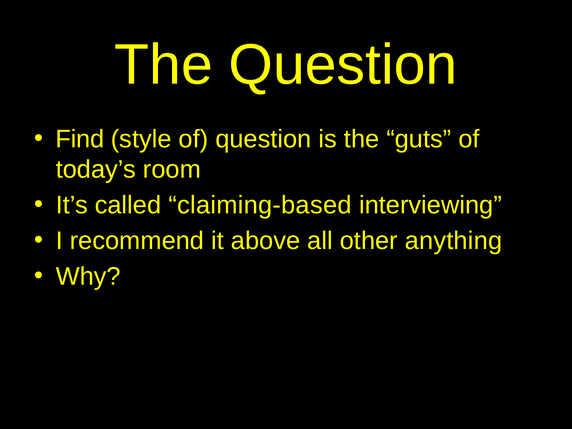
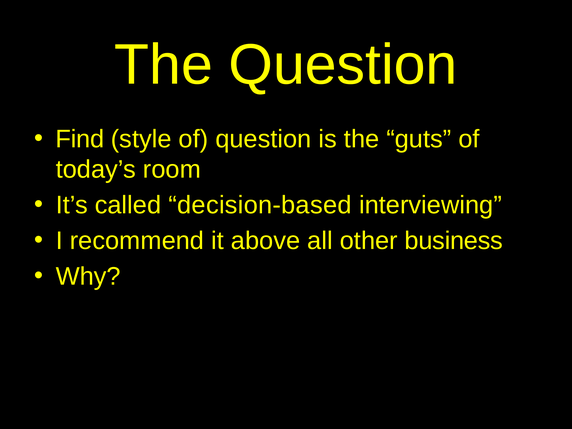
claiming-based: claiming-based -> decision-based
anything: anything -> business
